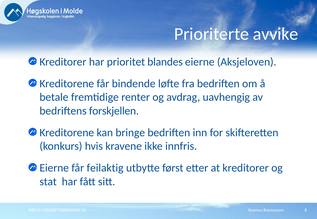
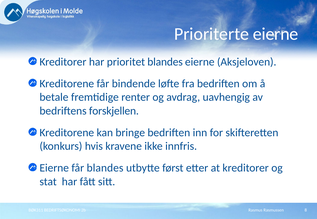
Prioriterte avvike: avvike -> eierne
får feilaktig: feilaktig -> blandes
